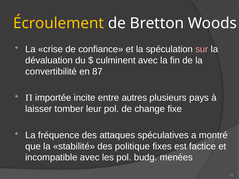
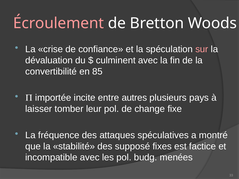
Écroulement colour: yellow -> pink
87: 87 -> 85
politique: politique -> supposé
